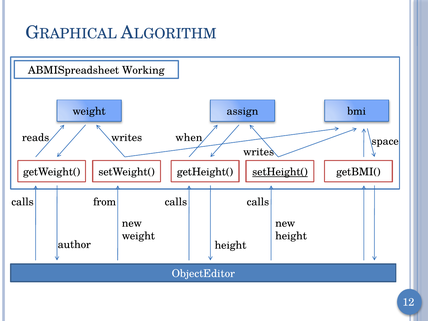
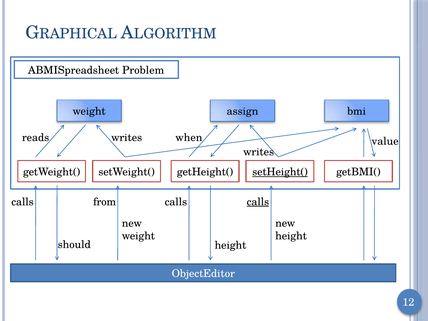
Working: Working -> Problem
space: space -> value
calls at (258, 202) underline: none -> present
author: author -> should
